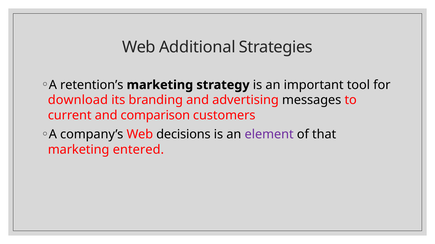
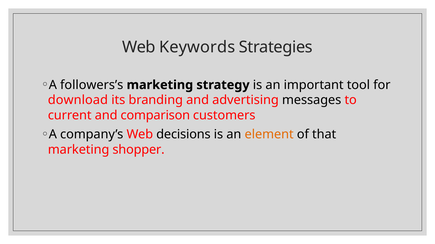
Additional: Additional -> Keywords
retention’s: retention’s -> followers’s
element colour: purple -> orange
entered: entered -> shopper
